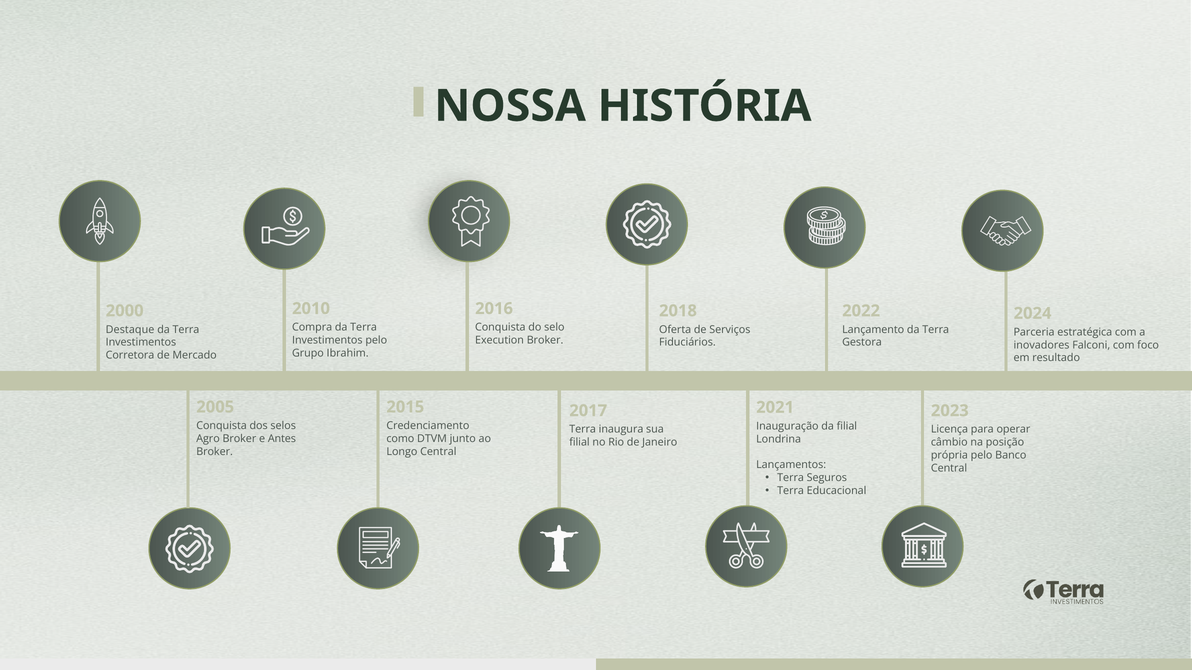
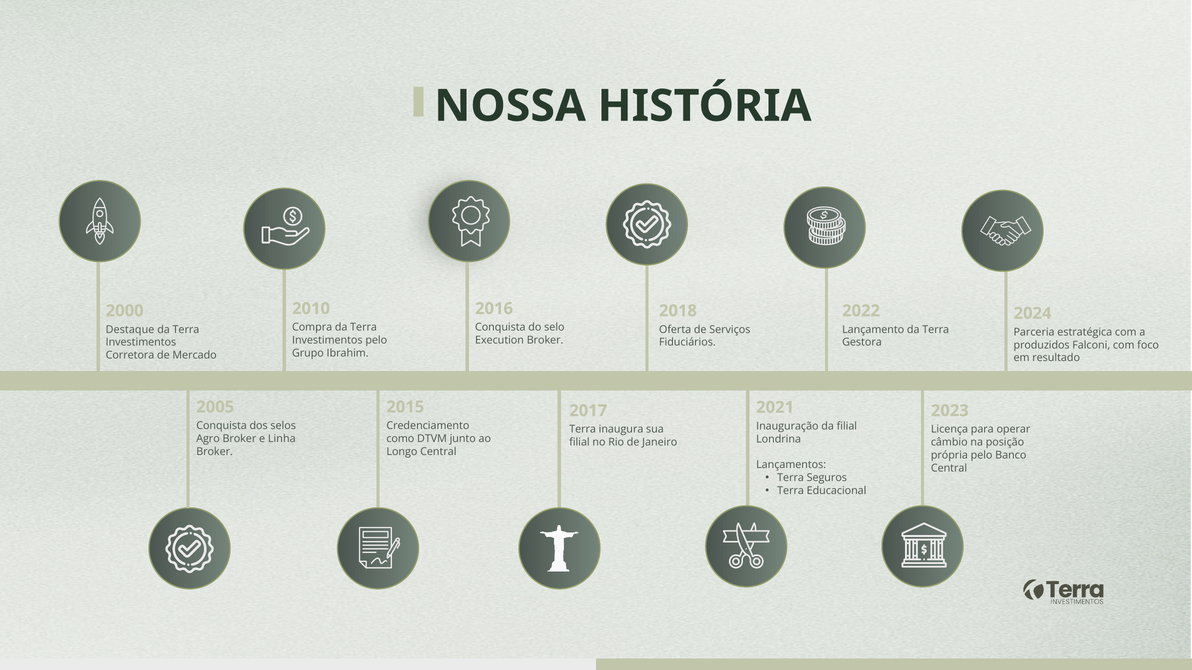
inovadores: inovadores -> produzidos
Antes: Antes -> Linha
